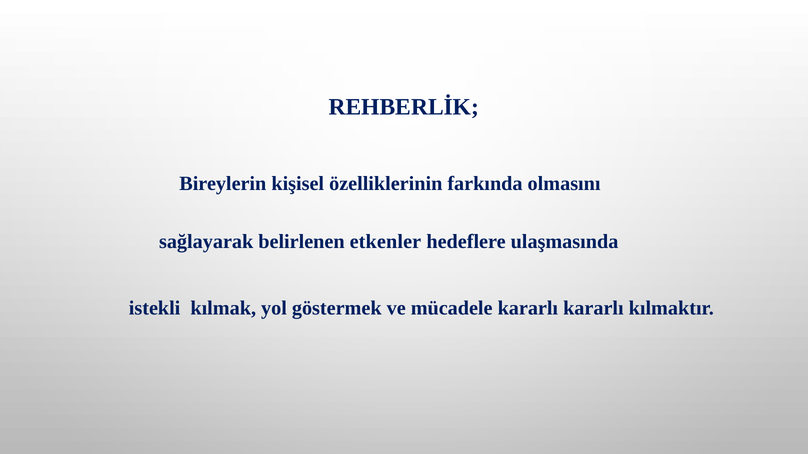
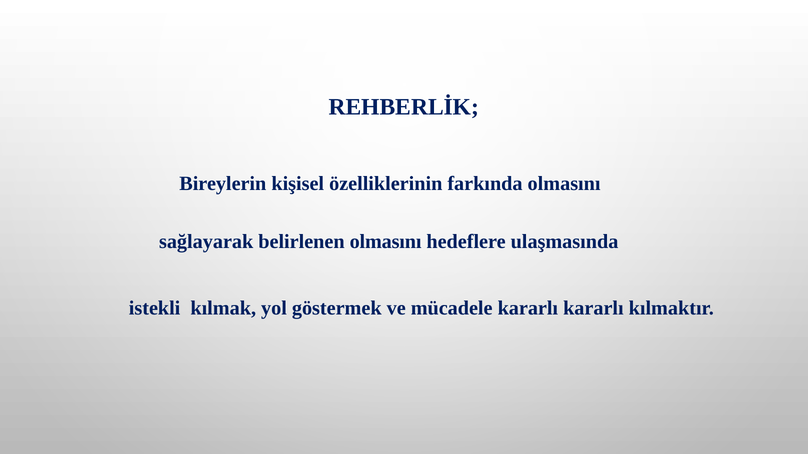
belirlenen etkenler: etkenler -> olmasını
